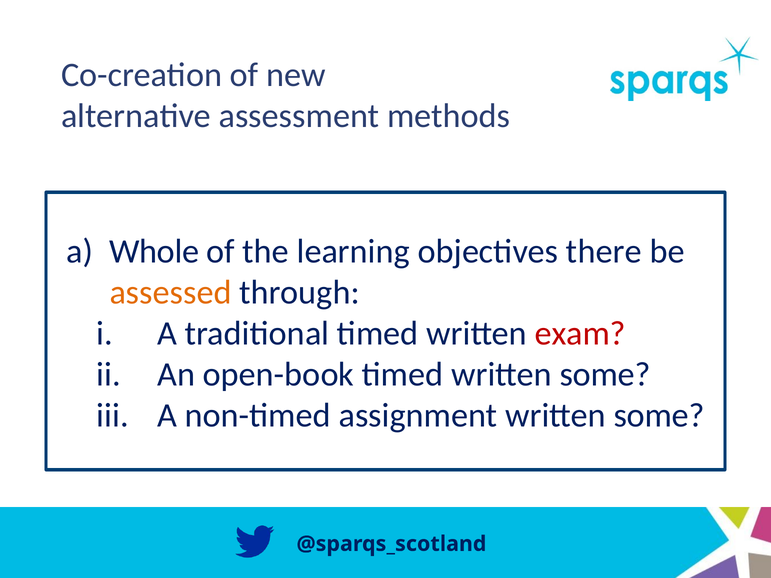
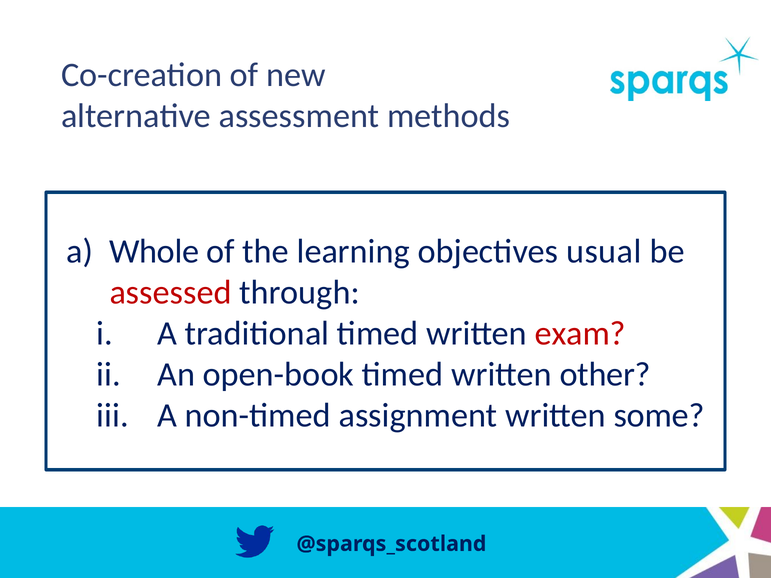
there: there -> usual
assessed colour: orange -> red
timed written some: some -> other
